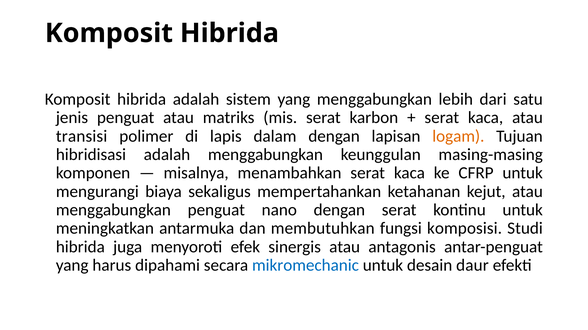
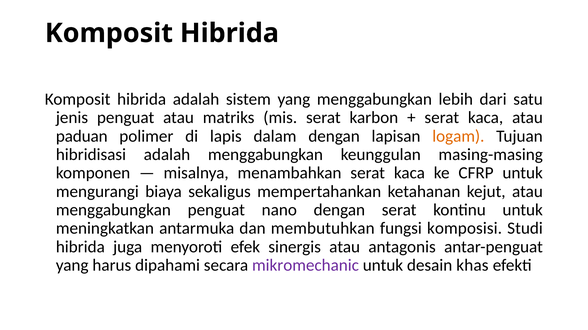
transisi: transisi -> paduan
mikromechanic colour: blue -> purple
daur: daur -> khas
